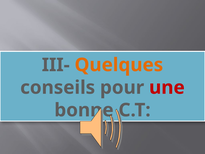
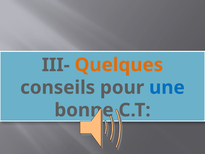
une colour: red -> blue
